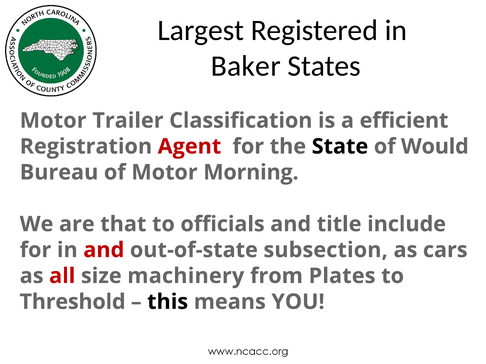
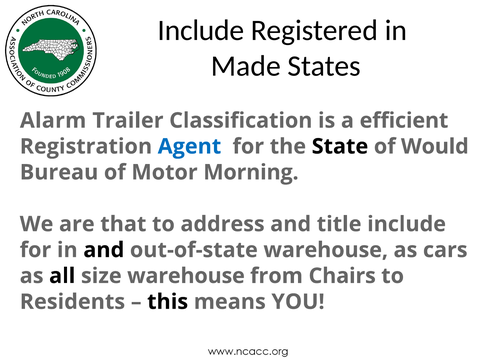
Largest at (201, 31): Largest -> Include
Baker: Baker -> Made
Motor at (53, 121): Motor -> Alarm
Agent colour: red -> blue
officials: officials -> address
and at (104, 250) colour: red -> black
out-of-state subsection: subsection -> warehouse
all colour: red -> black
size machinery: machinery -> warehouse
Plates: Plates -> Chairs
Threshold: Threshold -> Residents
